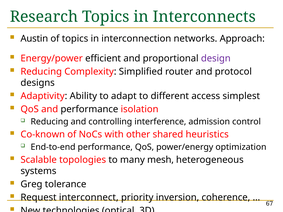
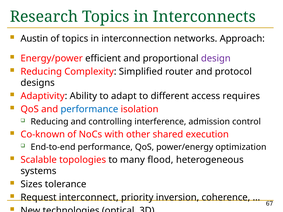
simplest: simplest -> requires
performance at (89, 109) colour: black -> blue
heuristics: heuristics -> execution
mesh: mesh -> flood
Greg: Greg -> Sizes
